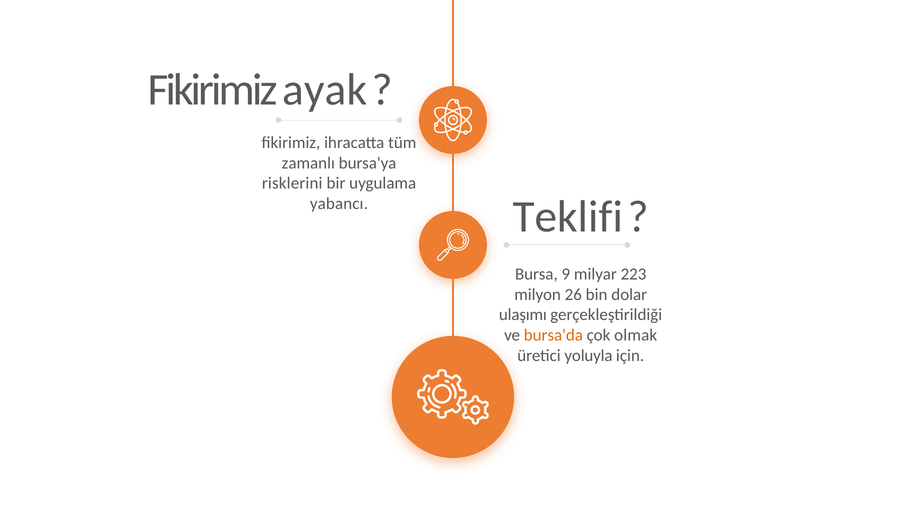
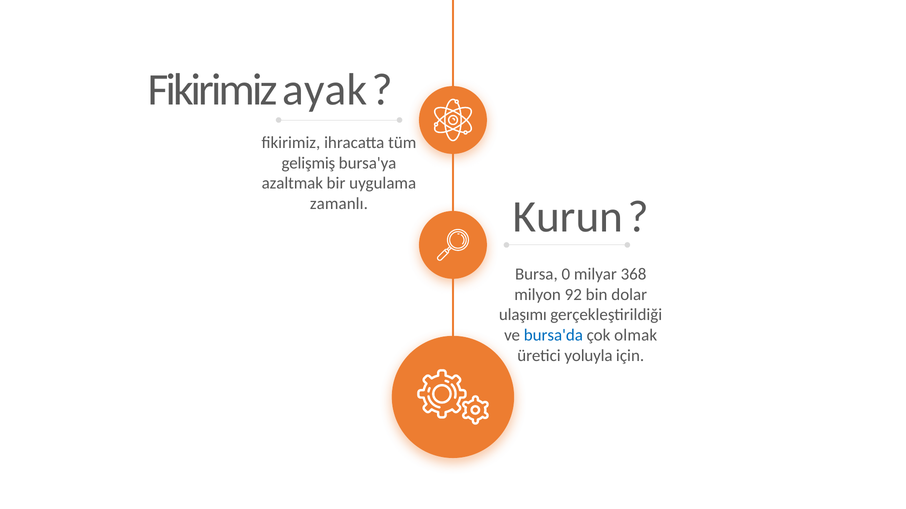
zamanlı: zamanlı -> gelişmiş
risklerini: risklerini -> azaltmak
yabancı: yabancı -> zamanlı
Teklifi: Teklifi -> Kurun
9: 9 -> 0
223: 223 -> 368
26: 26 -> 92
bursa'da colour: orange -> blue
